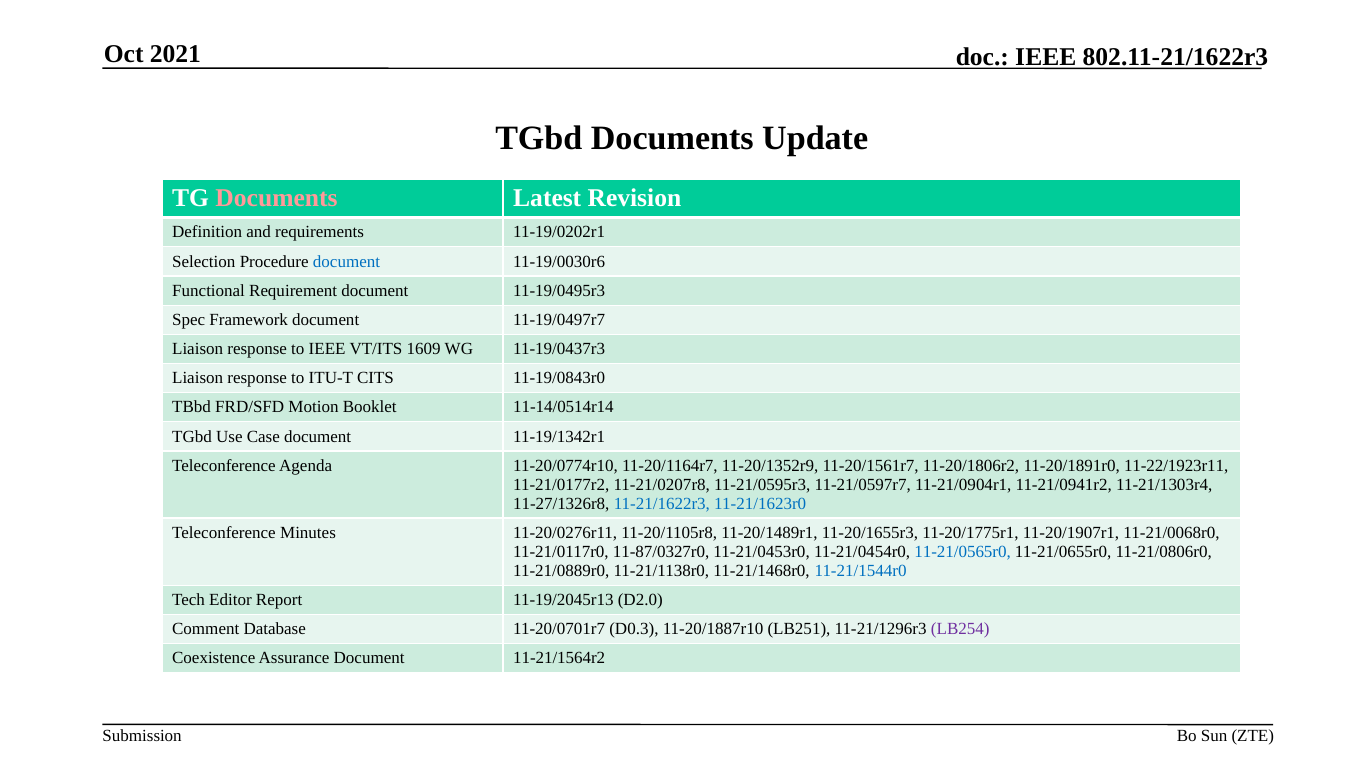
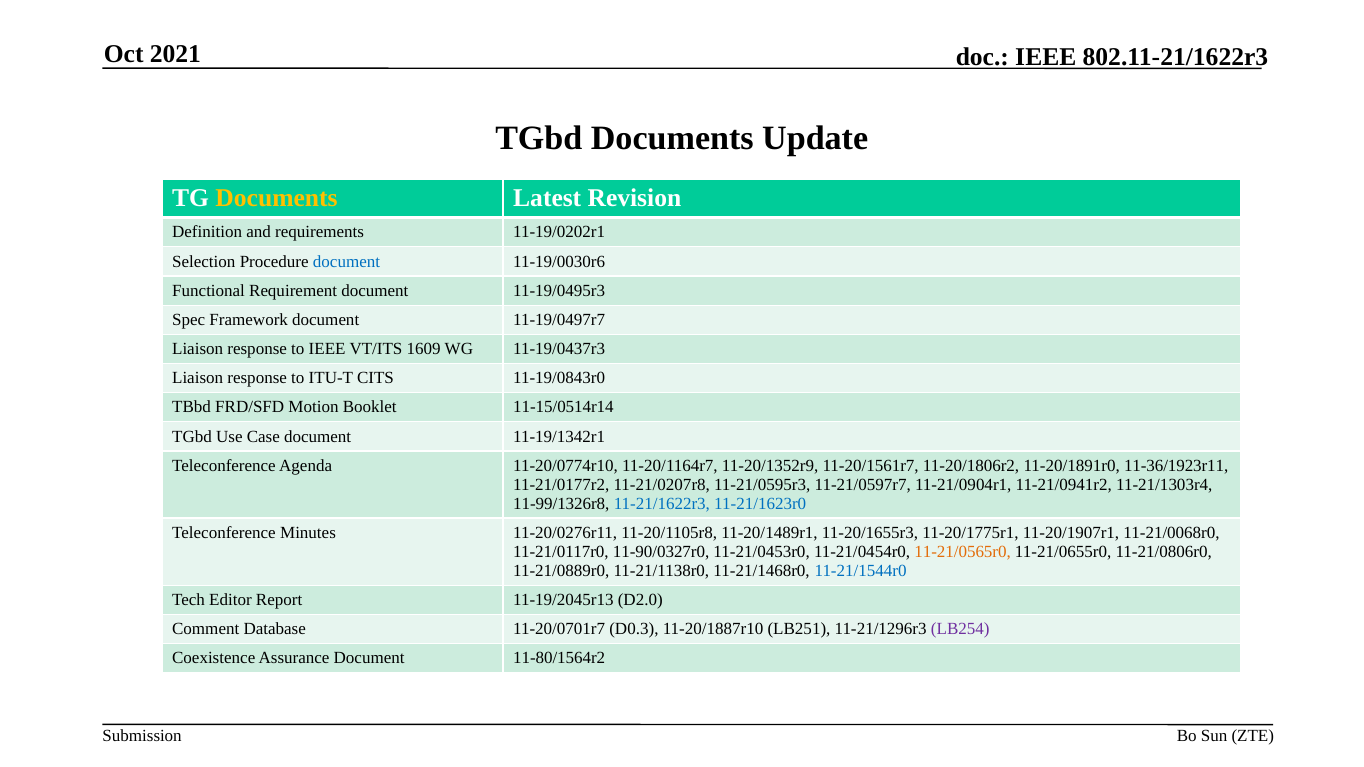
Documents at (277, 199) colour: pink -> yellow
11-14/0514r14: 11-14/0514r14 -> 11-15/0514r14
11-22/1923r11: 11-22/1923r11 -> 11-36/1923r11
11-27/1326r8: 11-27/1326r8 -> 11-99/1326r8
11-87/0327r0: 11-87/0327r0 -> 11-90/0327r0
11-21/0565r0 colour: blue -> orange
11-21/1564r2: 11-21/1564r2 -> 11-80/1564r2
